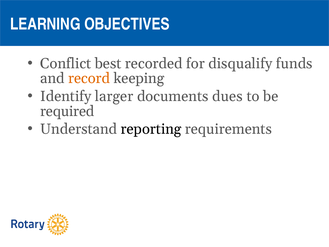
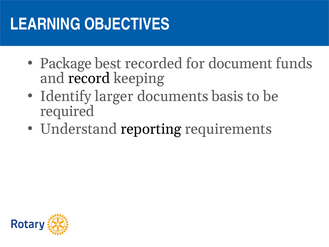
Conflict: Conflict -> Package
disqualify: disqualify -> document
record colour: orange -> black
dues: dues -> basis
